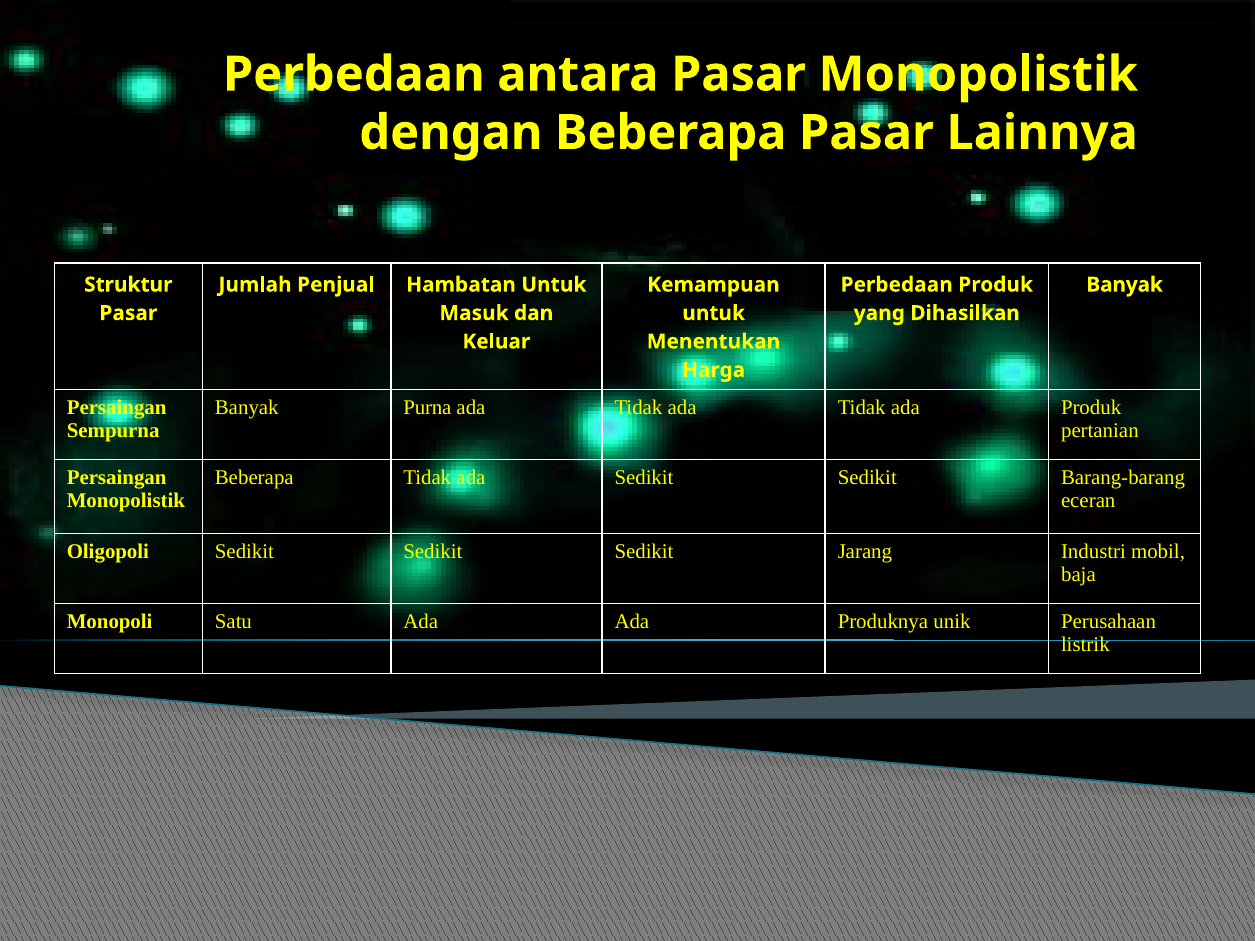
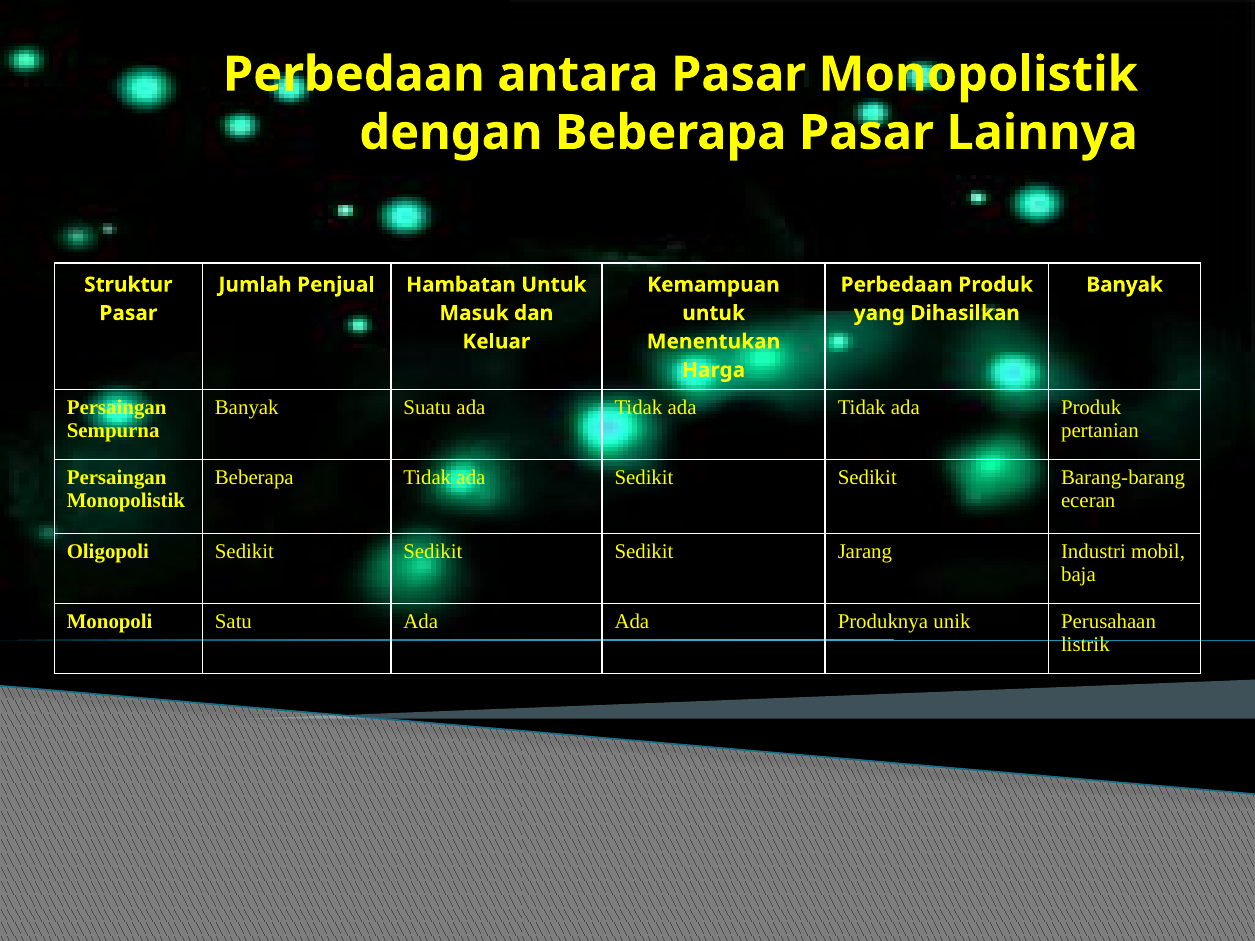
Purna: Purna -> Suatu
